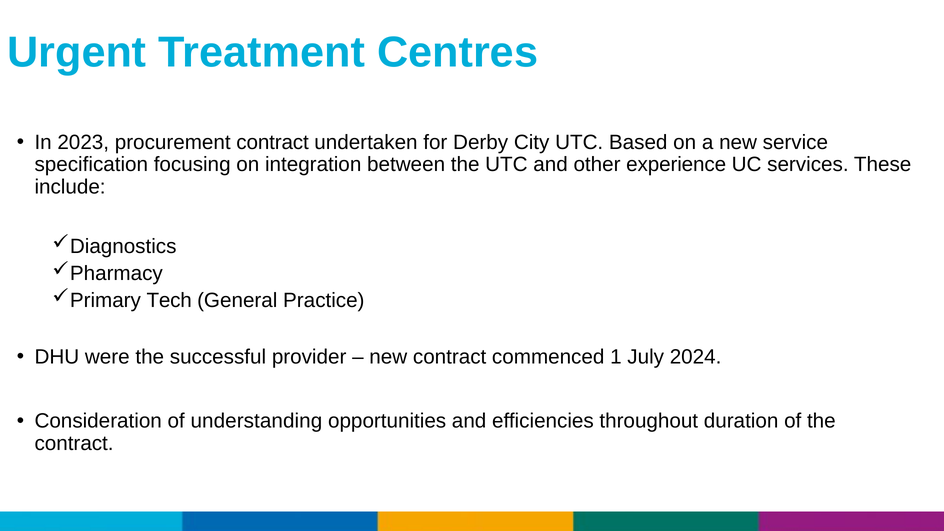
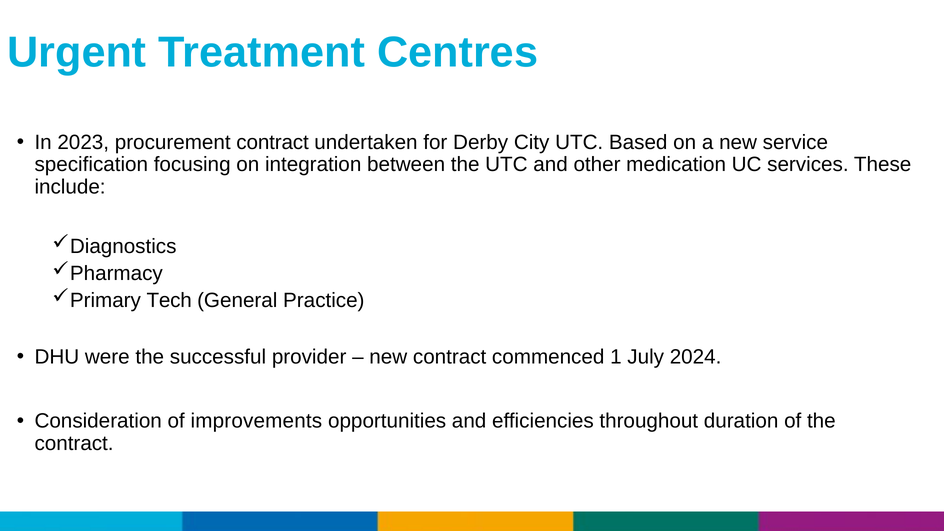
experience: experience -> medication
understanding: understanding -> improvements
